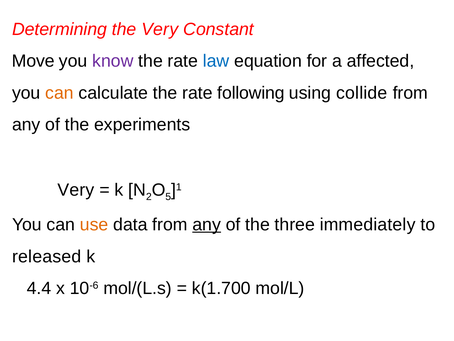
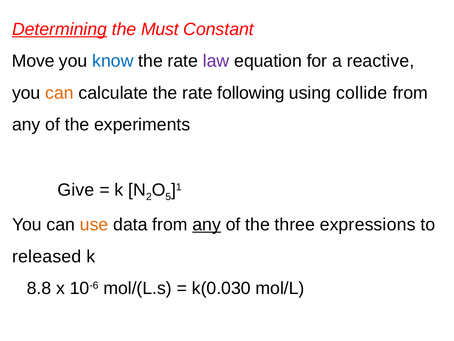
Determining underline: none -> present
the Very: Very -> Must
know colour: purple -> blue
law colour: blue -> purple
affected: affected -> reactive
Very at (76, 190): Very -> Give
immediately: immediately -> expressions
4.4: 4.4 -> 8.8
k(1.700: k(1.700 -> k(0.030
